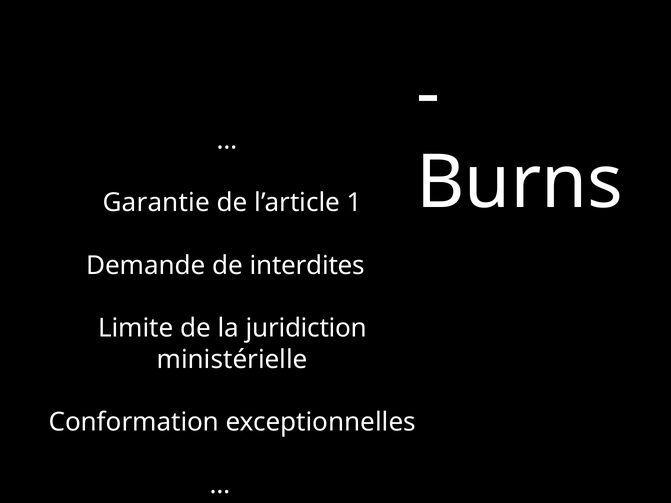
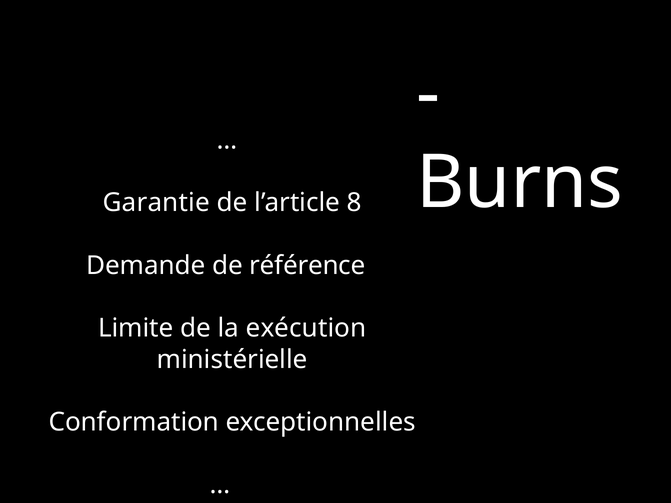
1: 1 -> 8
interdites: interdites -> référence
juridiction: juridiction -> exécution
